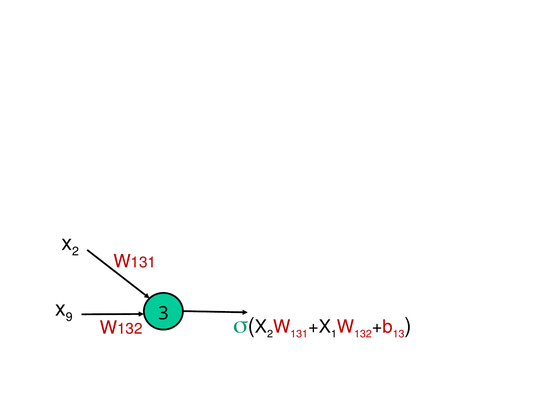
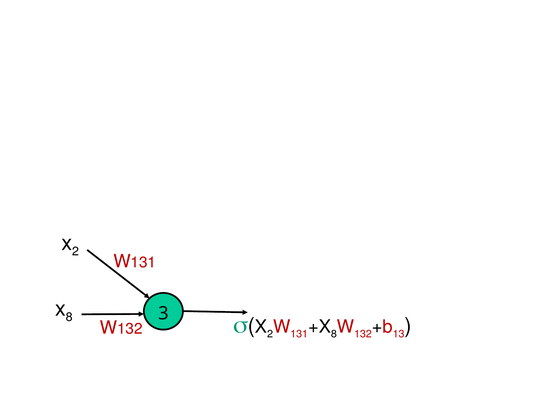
9 at (69, 317): 9 -> 8
1 at (334, 334): 1 -> 8
